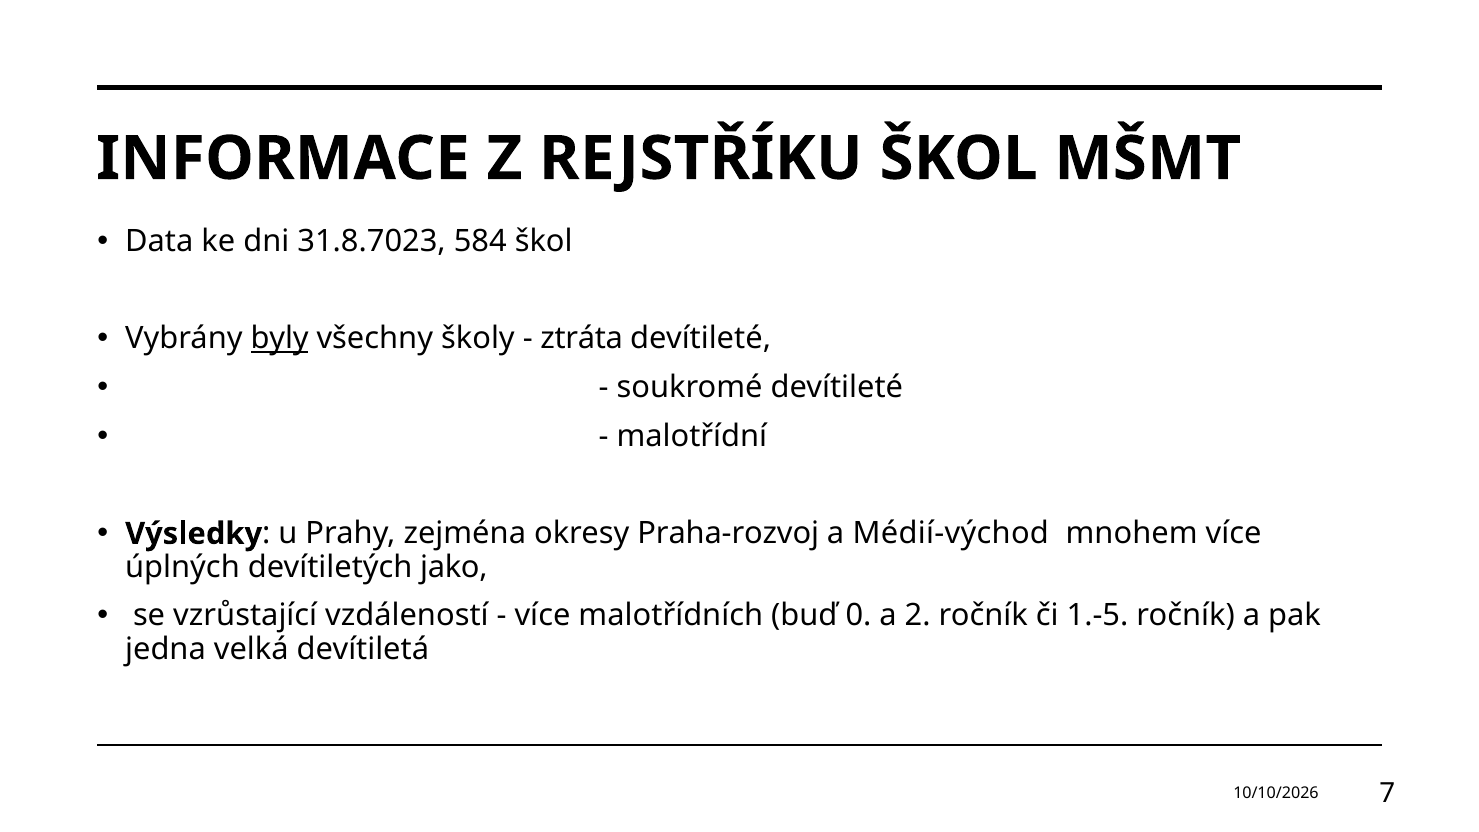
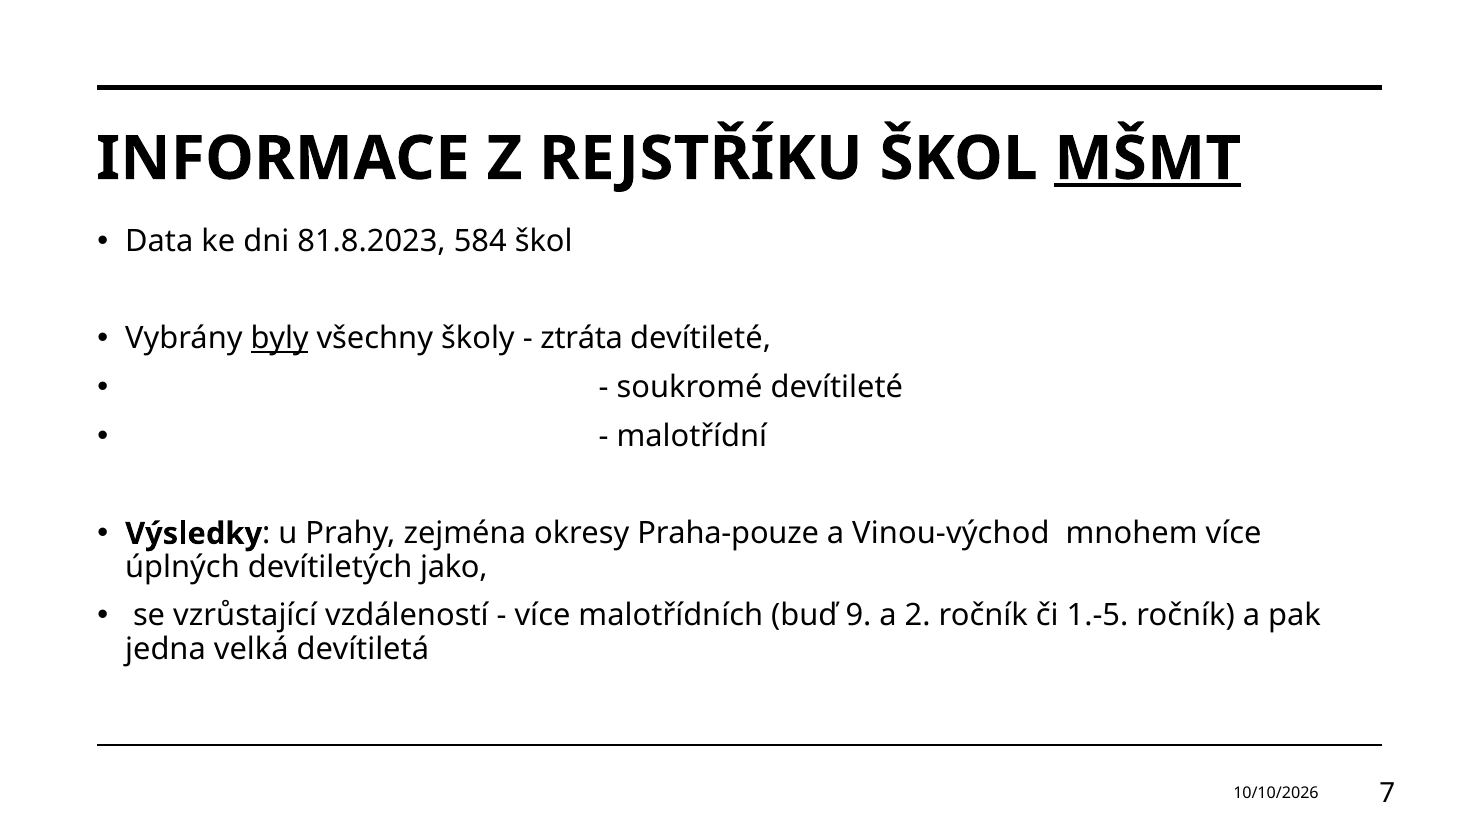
MŠMT underline: none -> present
31.8.7023: 31.8.7023 -> 81.8.2023
Praha-rozvoj: Praha-rozvoj -> Praha-pouze
Médií-východ: Médií-východ -> Vinou-východ
0: 0 -> 9
